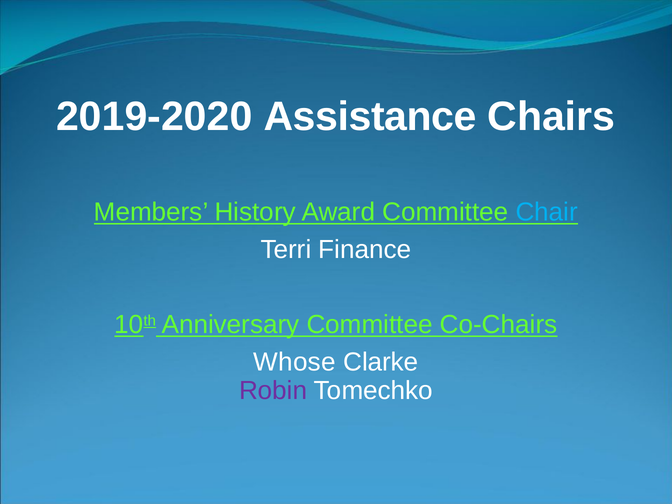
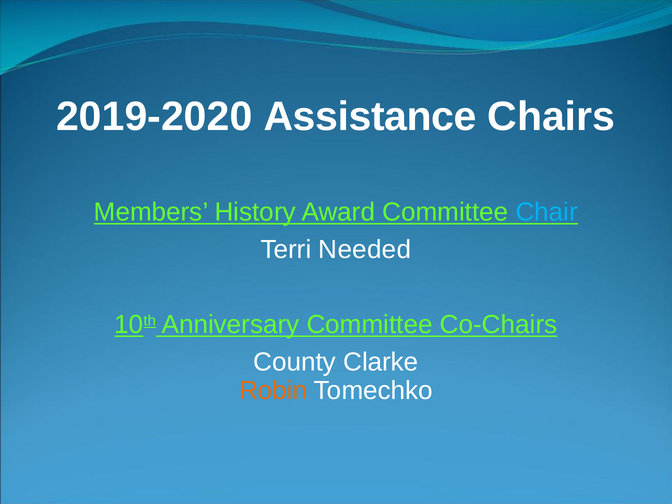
Finance: Finance -> Needed
Whose: Whose -> County
Robin colour: purple -> orange
